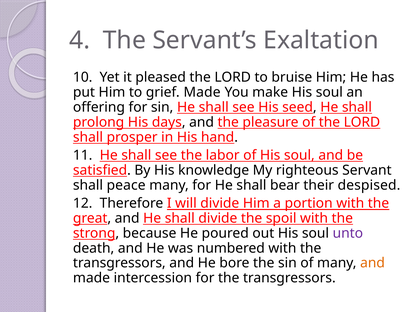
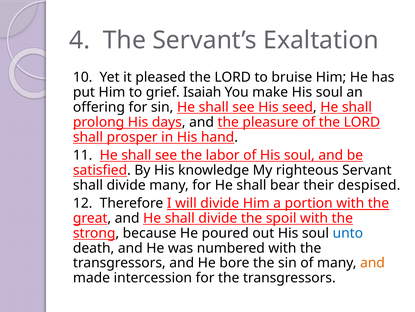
grief Made: Made -> Isaiah
peace at (126, 185): peace -> divide
unto colour: purple -> blue
